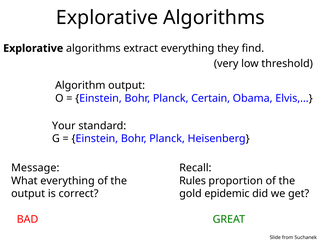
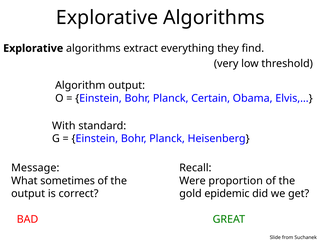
Your: Your -> With
What everything: everything -> sometimes
Rules: Rules -> Were
